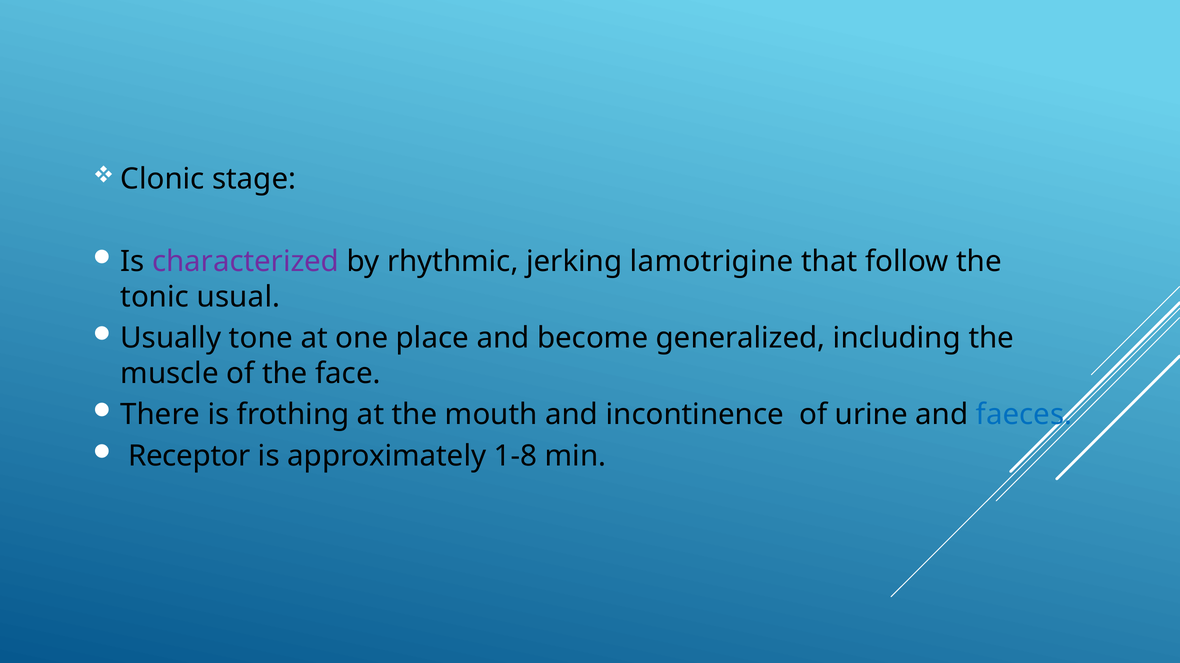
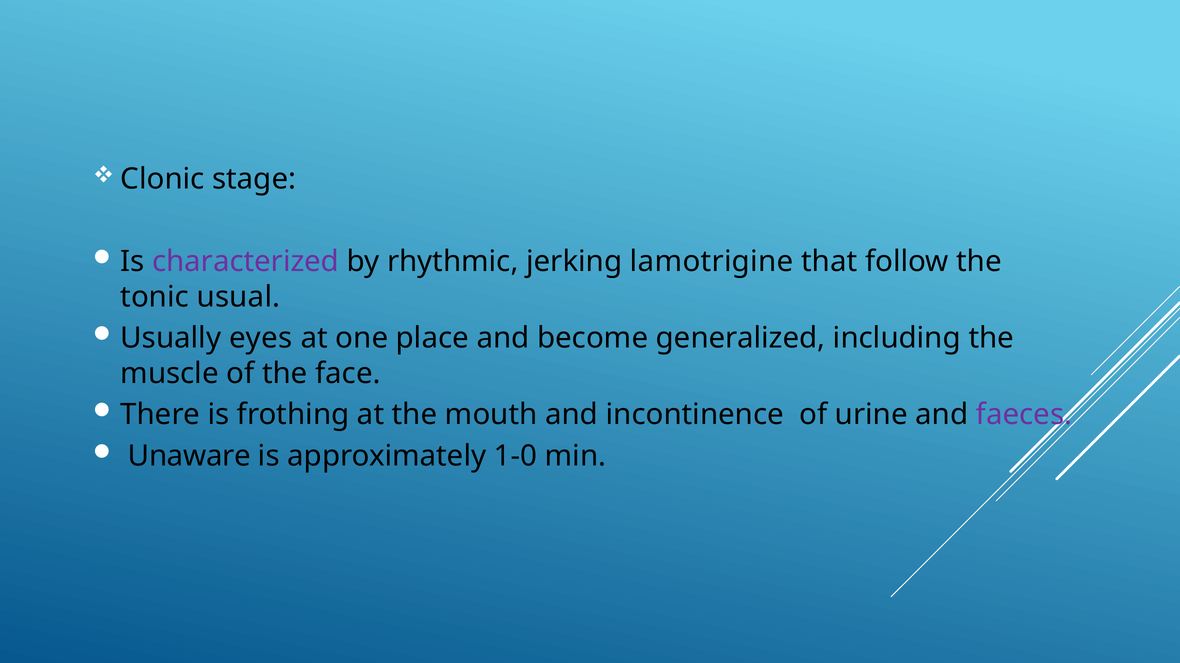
tone: tone -> eyes
faeces colour: blue -> purple
Receptor: Receptor -> Unaware
1-8: 1-8 -> 1-0
